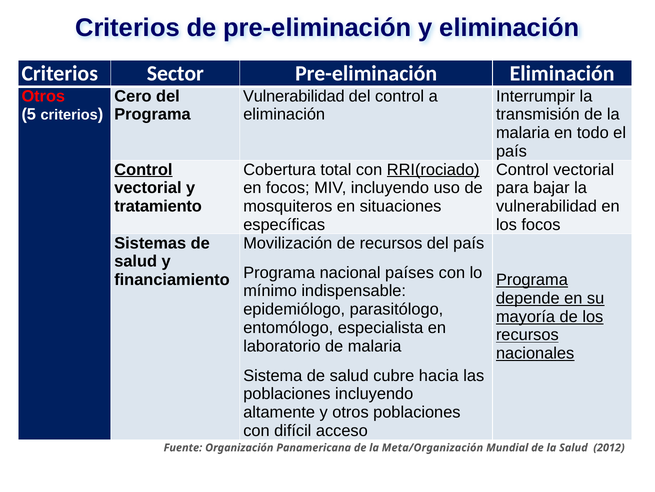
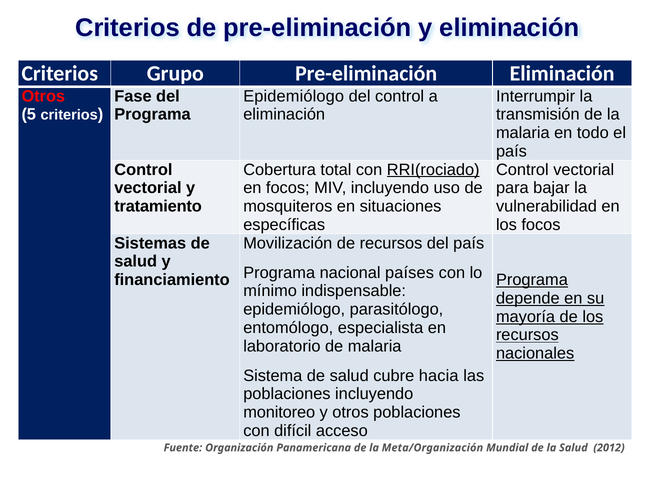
Sector: Sector -> Grupo
Cero: Cero -> Fase
Vulnerabilidad at (294, 96): Vulnerabilidad -> Epidemiólogo
Control at (143, 169) underline: present -> none
altamente: altamente -> monitoreo
